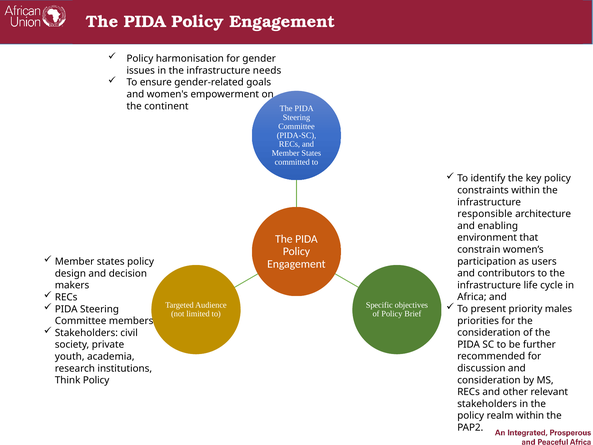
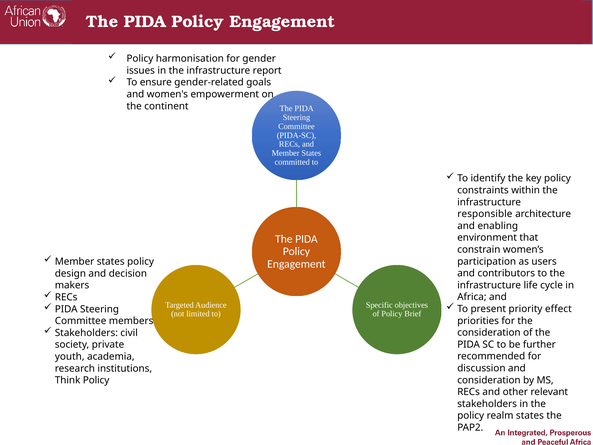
needs: needs -> report
males: males -> effect
realm within: within -> states
